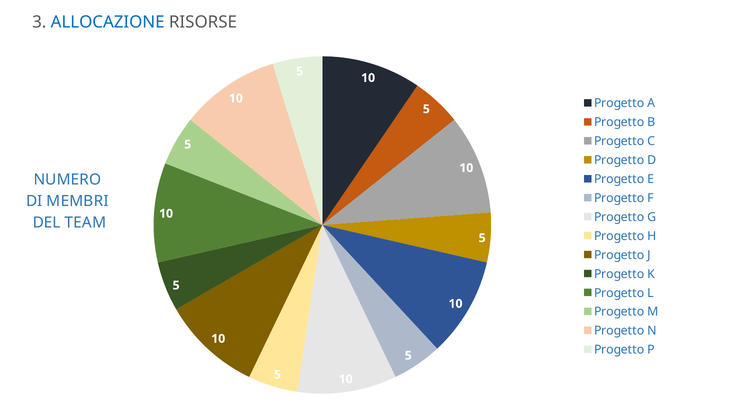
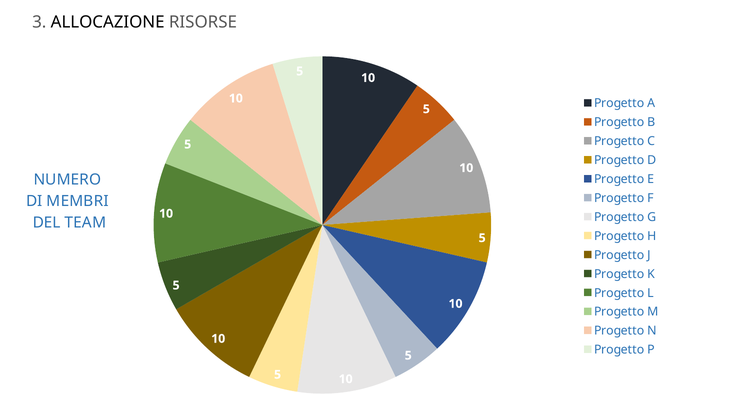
ALLOCAZIONE colour: blue -> black
